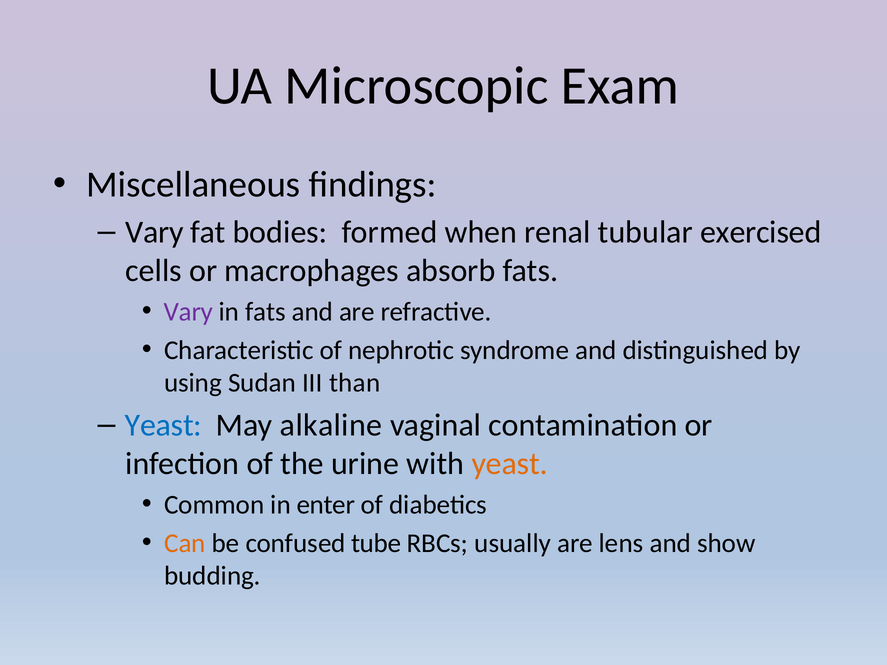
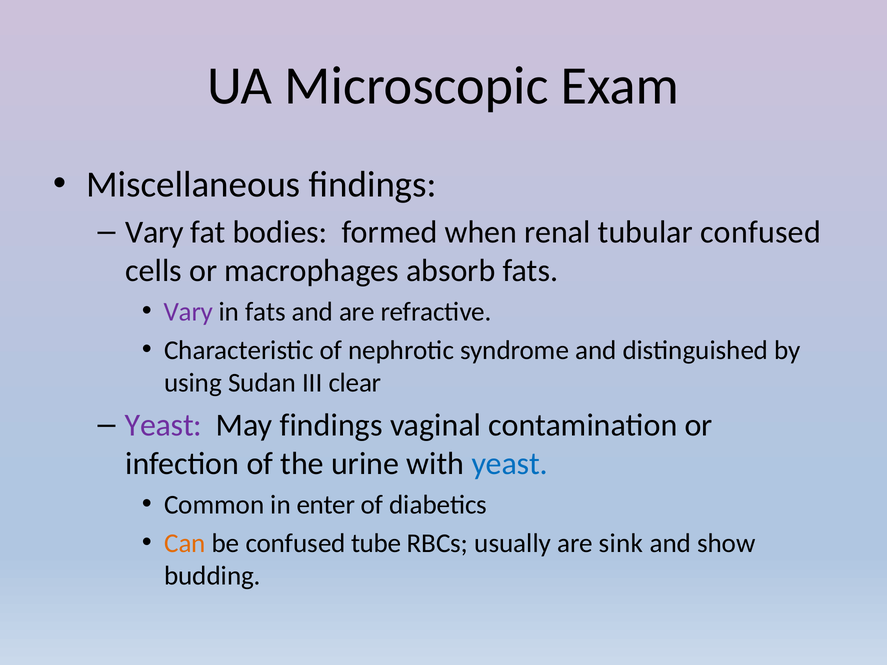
tubular exercised: exercised -> confused
than: than -> clear
Yeast at (163, 425) colour: blue -> purple
May alkaline: alkaline -> findings
yeast at (510, 464) colour: orange -> blue
lens: lens -> sink
